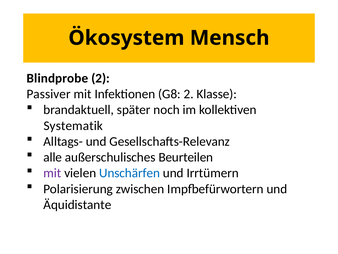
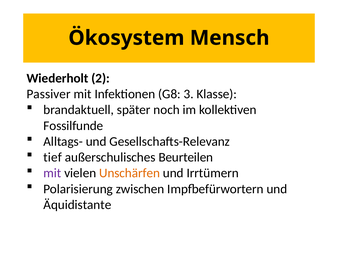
Blindprobe: Blindprobe -> Wiederholt
G8 2: 2 -> 3
Systematik: Systematik -> Fossilfunde
alle: alle -> tief
Unschärfen colour: blue -> orange
